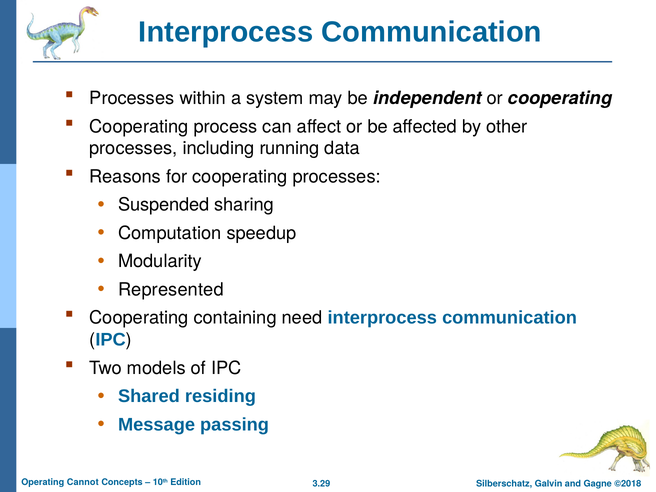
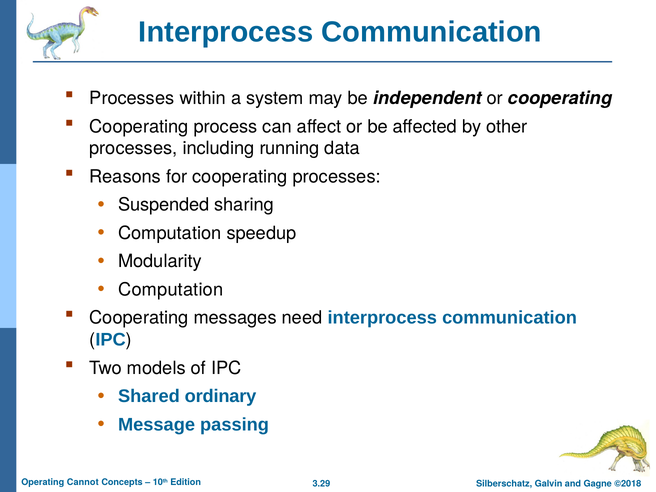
Represented at (171, 290): Represented -> Computation
containing: containing -> messages
residing: residing -> ordinary
